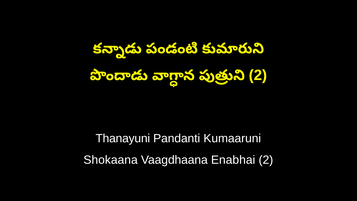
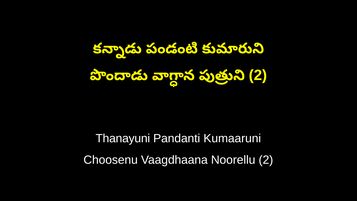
Shokaana: Shokaana -> Choosenu
Enabhai: Enabhai -> Noorellu
